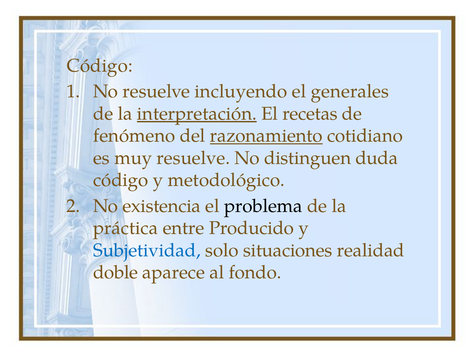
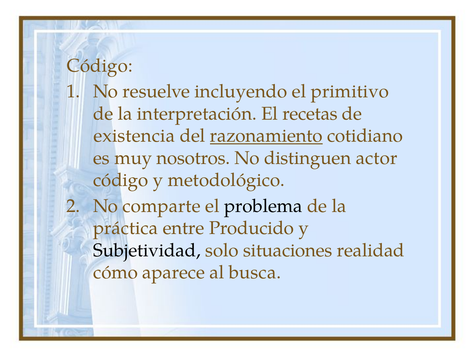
generales: generales -> primitivo
interpretación underline: present -> none
fenómeno: fenómeno -> existencia
muy resuelve: resuelve -> nosotros
duda: duda -> actor
existencia: existencia -> comparte
Subjetividad colour: blue -> black
doble: doble -> cómo
fondo: fondo -> busca
